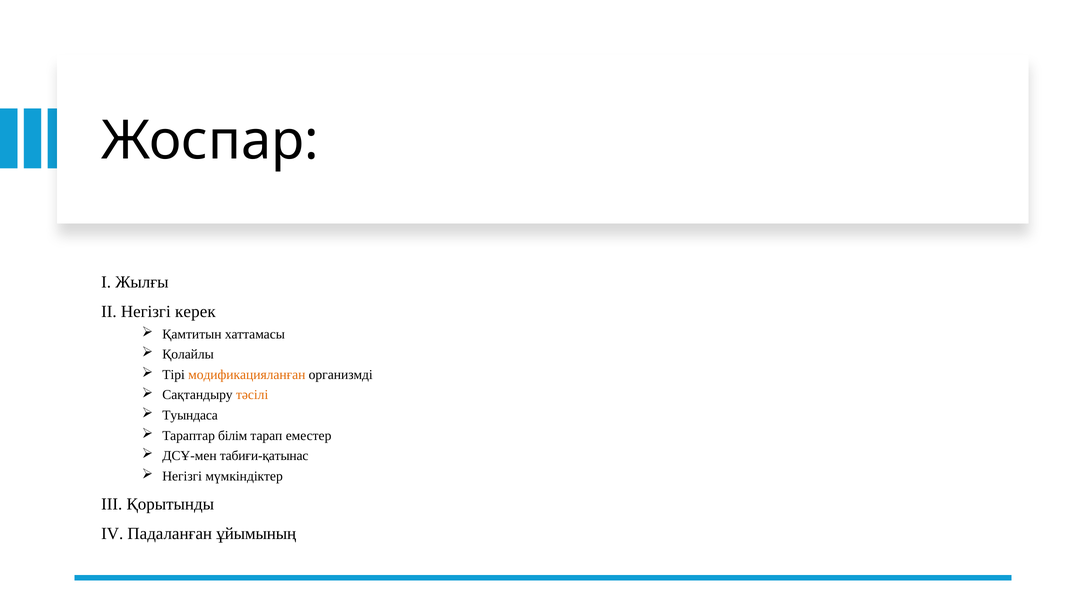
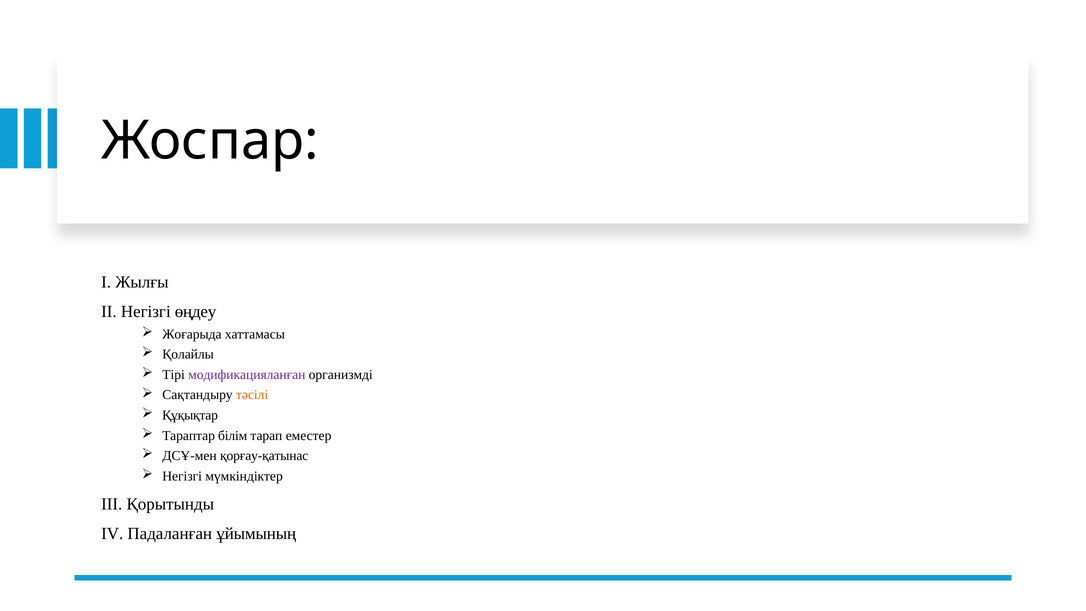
керек: керек -> өңдеу
Қамтитын: Қамтитын -> Жоғарыда
модификацияланған colour: orange -> purple
Туындаса: Туындаса -> Құқықтар
табиғи-қатынас: табиғи-қатынас -> қорғау-қатынас
